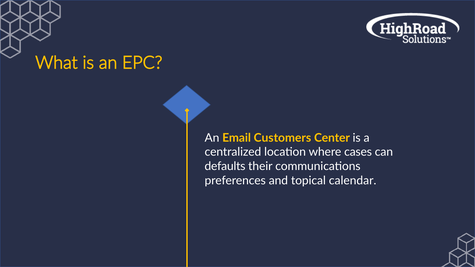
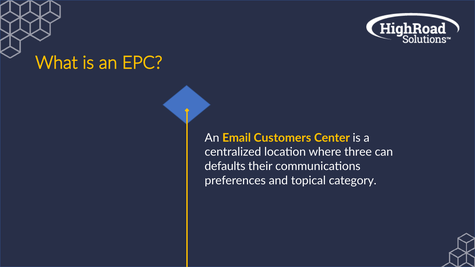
cases: cases -> three
calendar: calendar -> category
